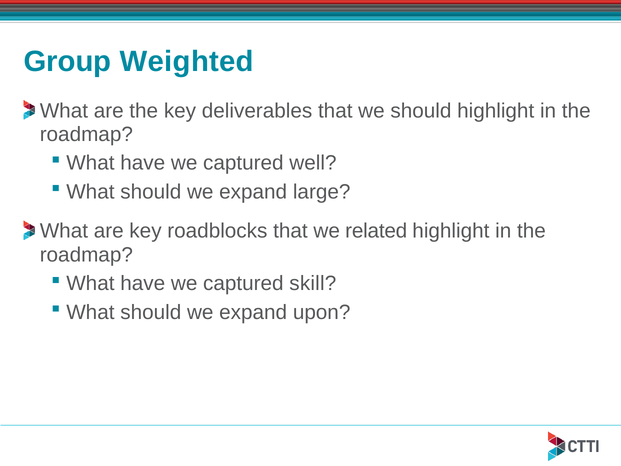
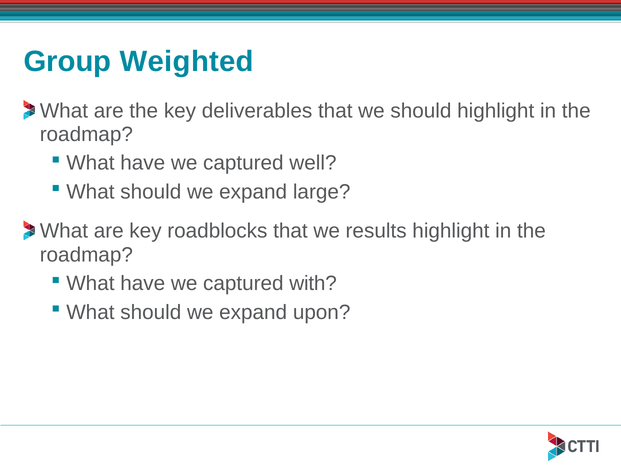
related: related -> results
skill: skill -> with
